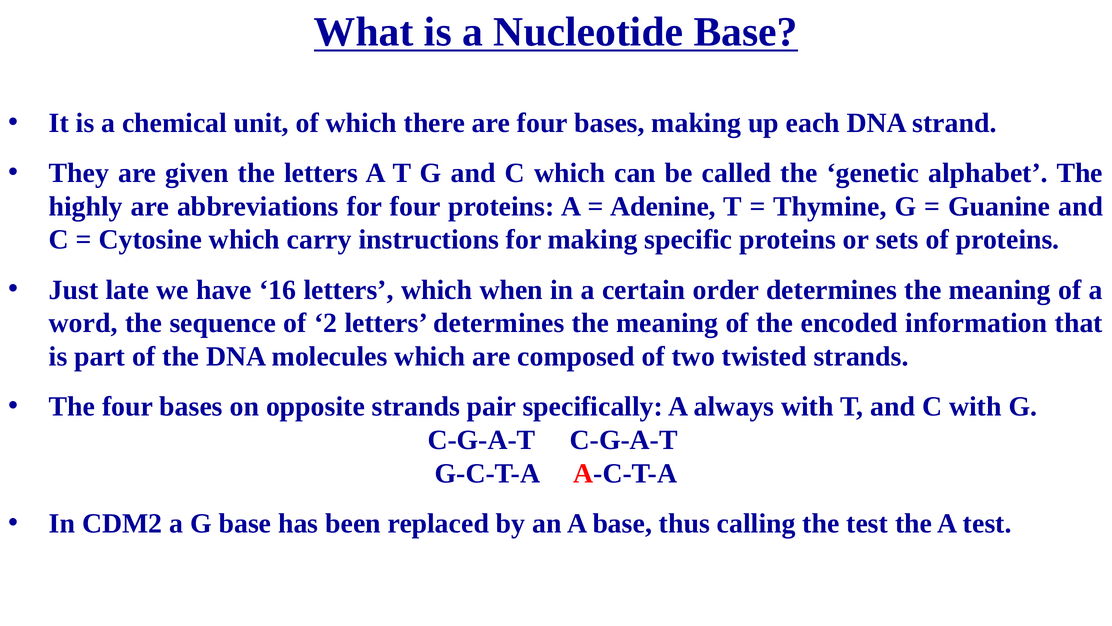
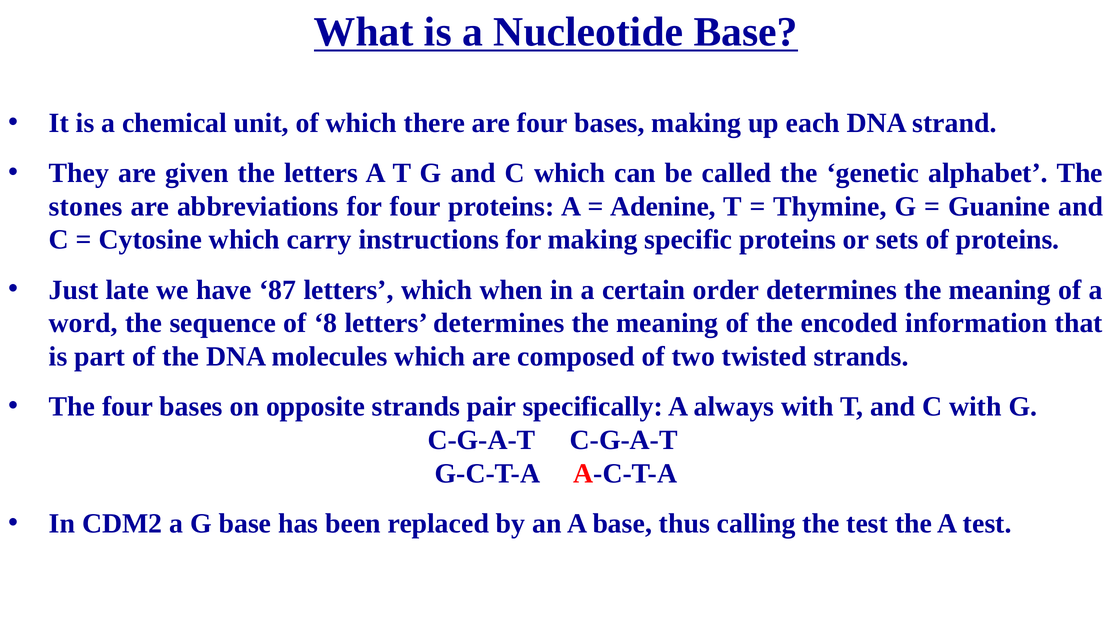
highly: highly -> stones
16: 16 -> 87
2: 2 -> 8
